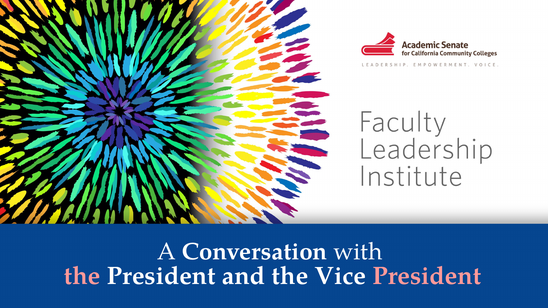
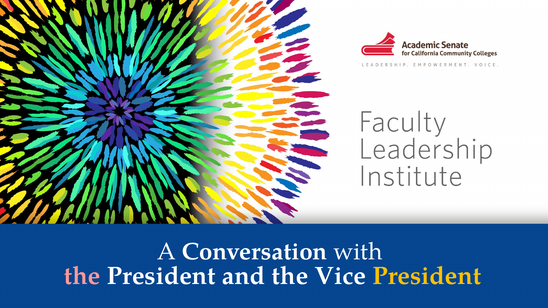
President at (427, 276) colour: pink -> yellow
